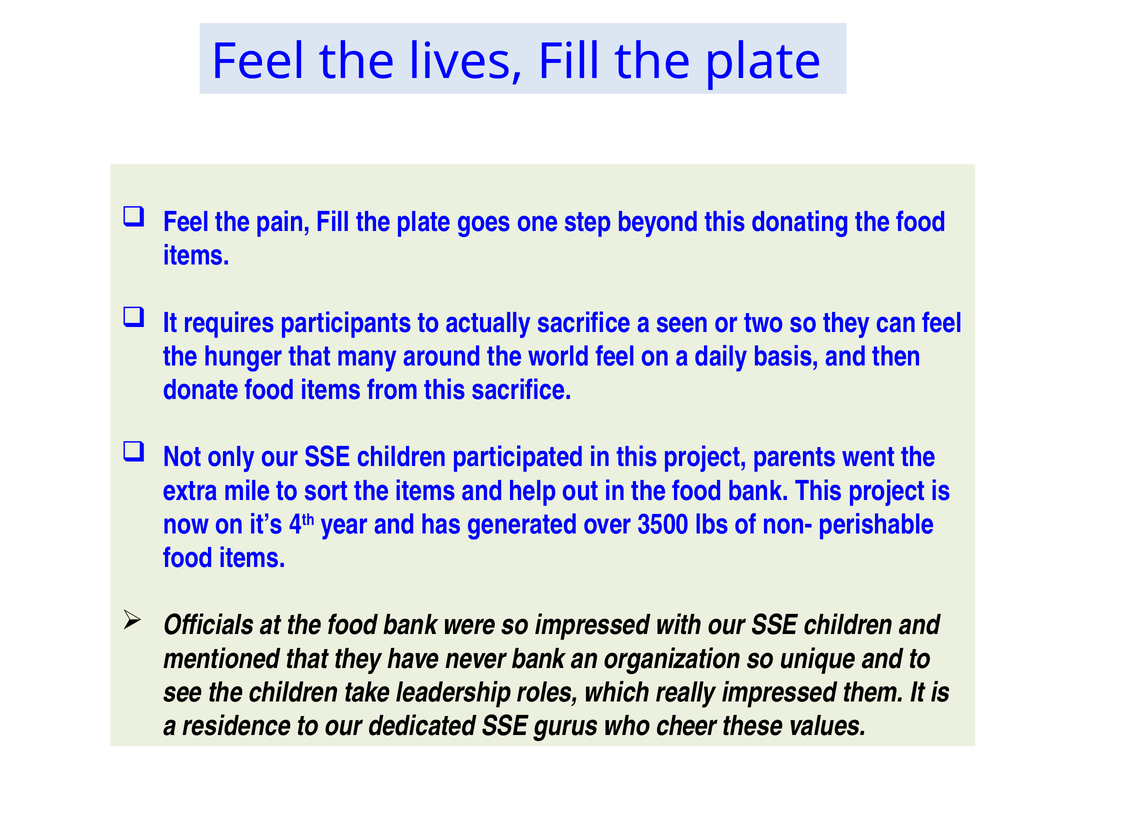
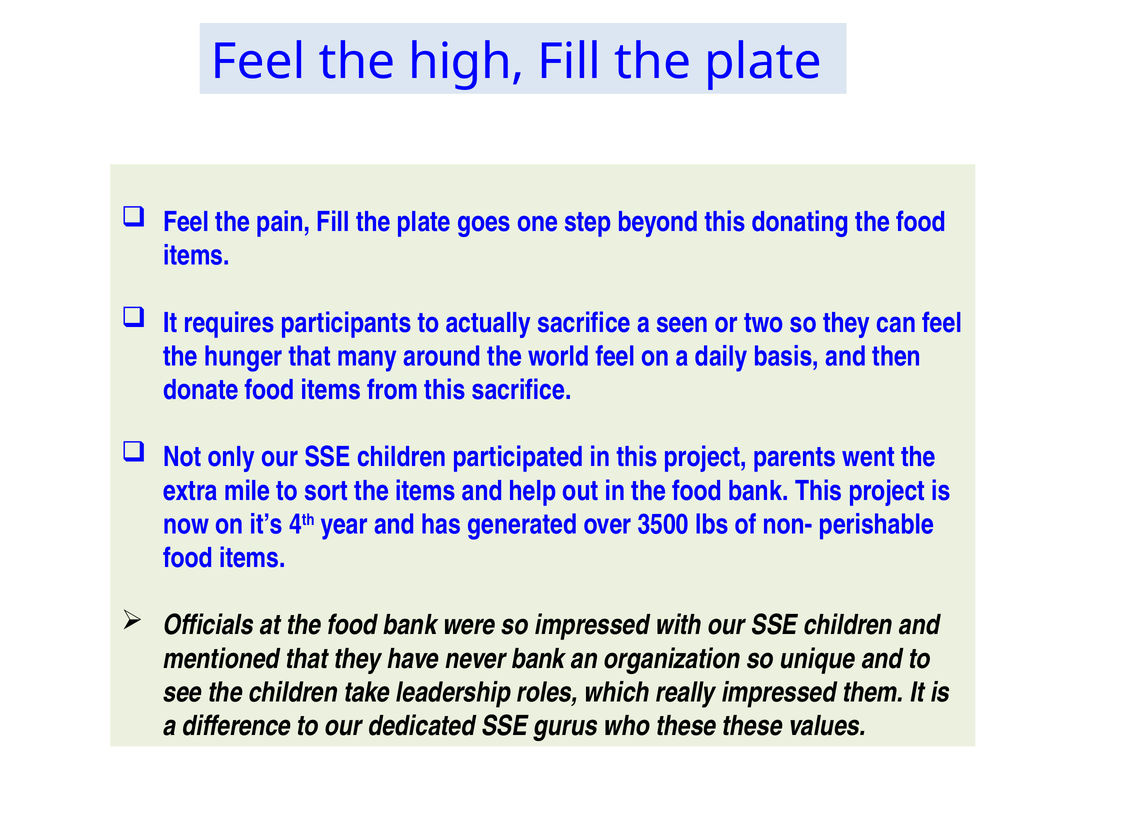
lives: lives -> high
residence: residence -> difference
who cheer: cheer -> these
